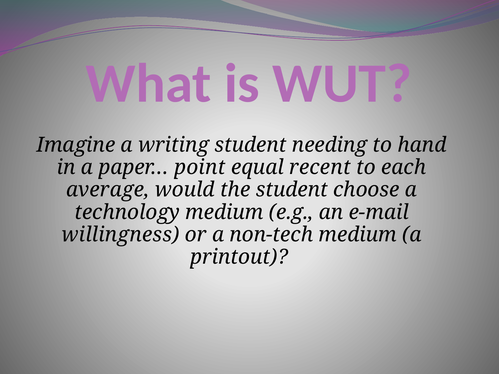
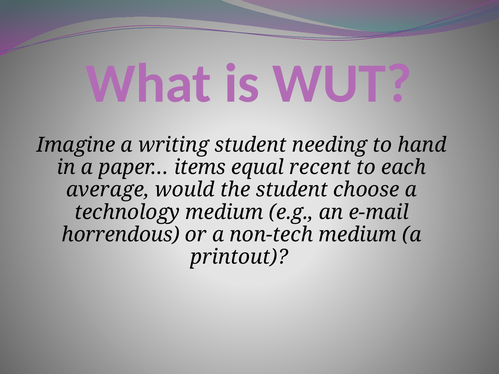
point: point -> items
willingness: willingness -> horrendous
